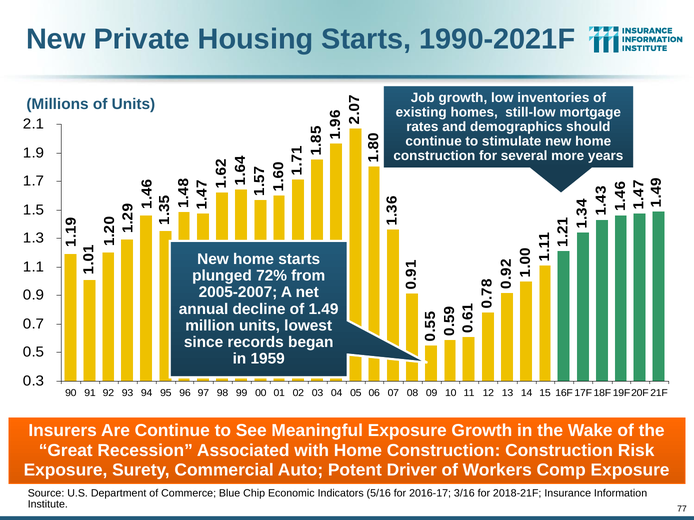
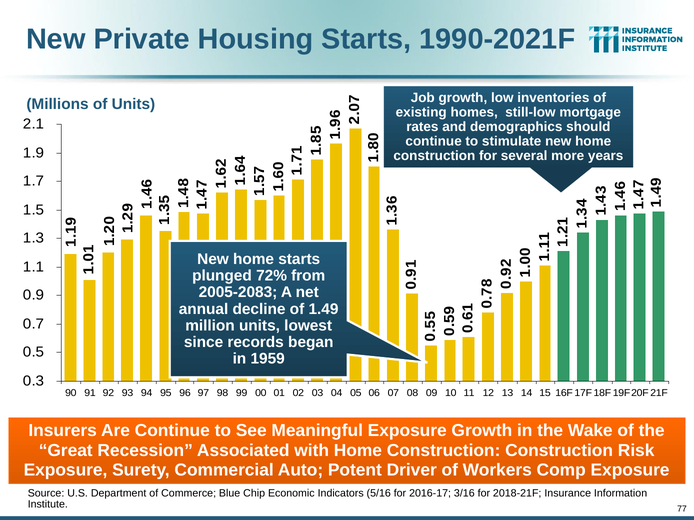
2005-2007: 2005-2007 -> 2005-2083
